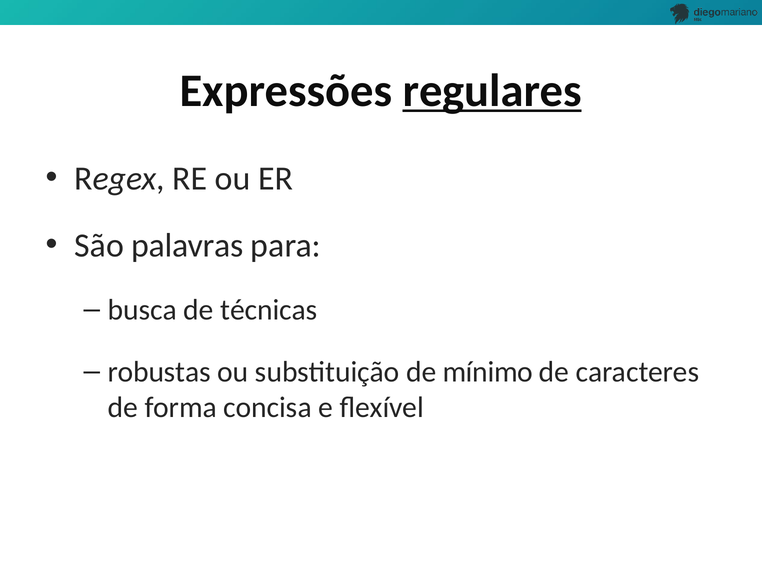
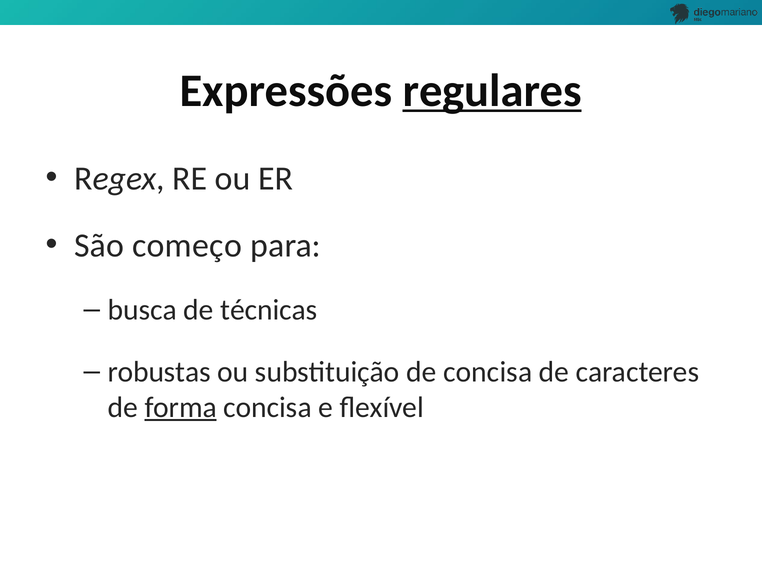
palavras: palavras -> começo
de mínimo: mínimo -> concisa
forma underline: none -> present
